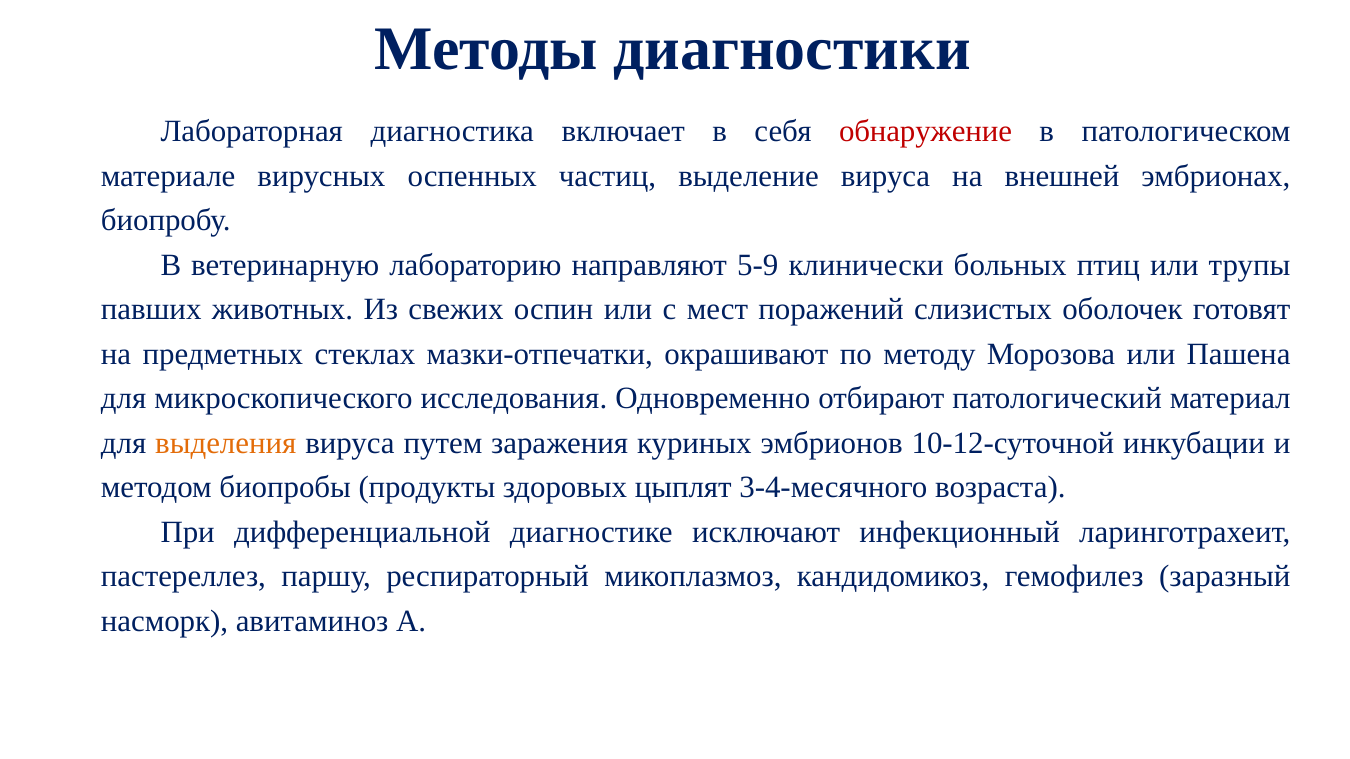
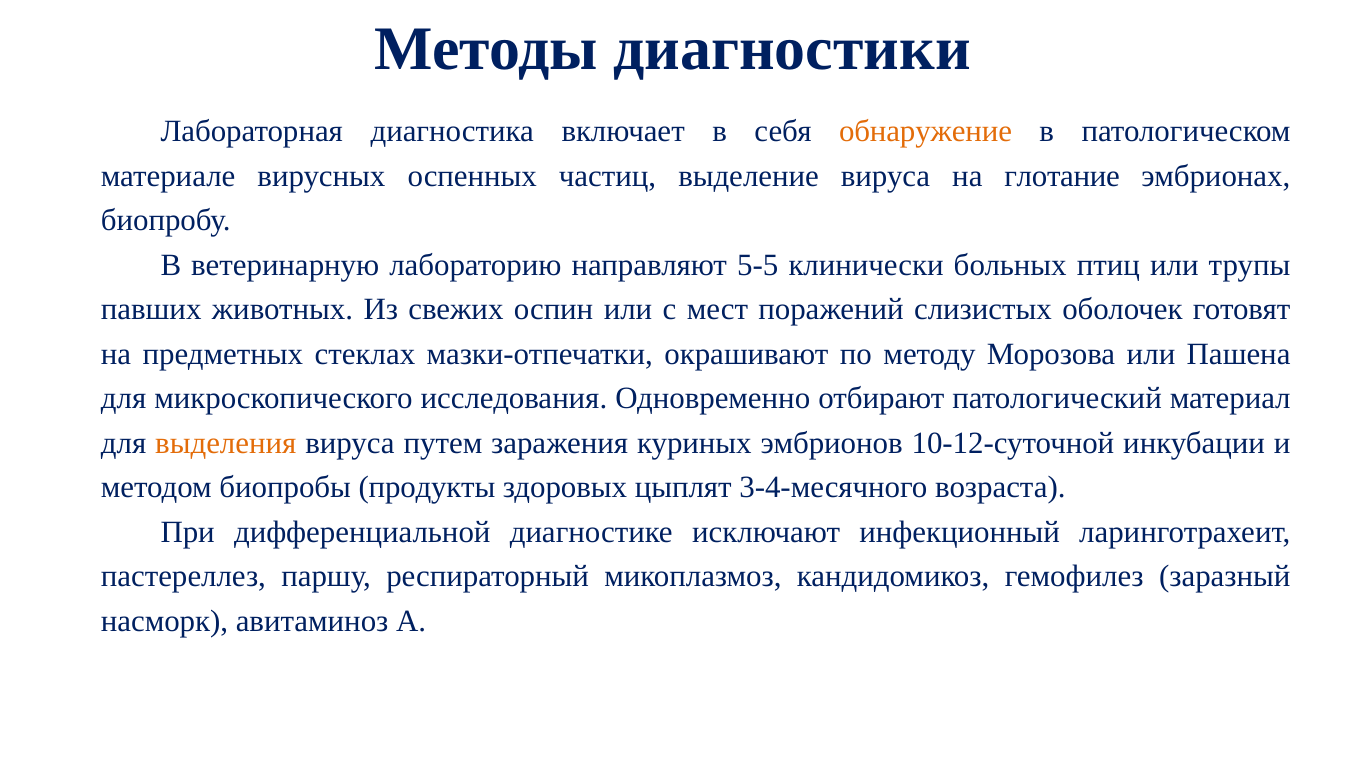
обнаружение colour: red -> orange
внешней: внешней -> глотание
5-9: 5-9 -> 5-5
